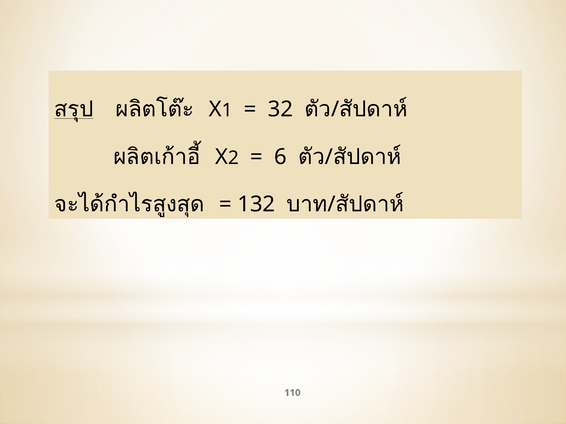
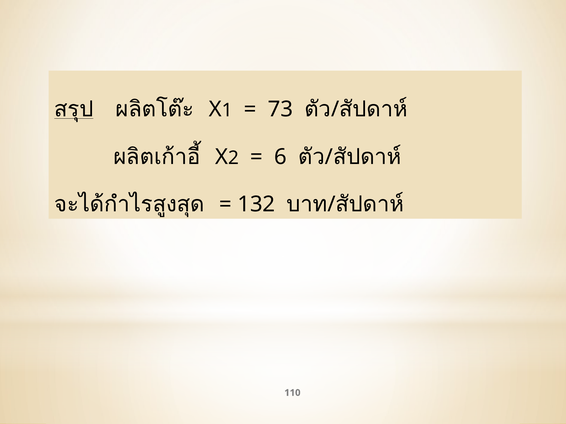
32: 32 -> 73
